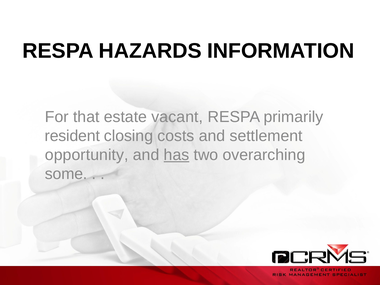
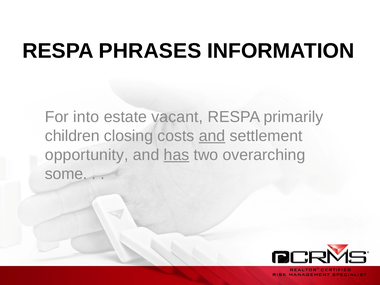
HAZARDS: HAZARDS -> PHRASES
that: that -> into
resident: resident -> children
and at (212, 136) underline: none -> present
